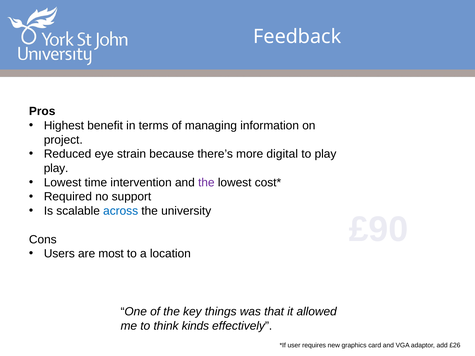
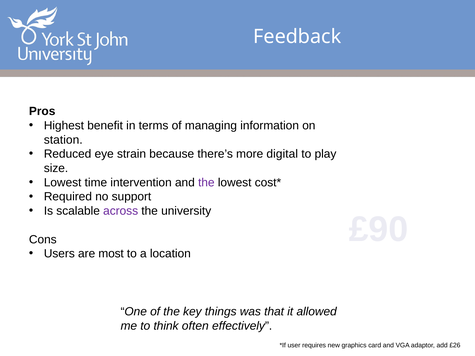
project: project -> station
play at (56, 168): play -> size
across colour: blue -> purple
kinds: kinds -> often
